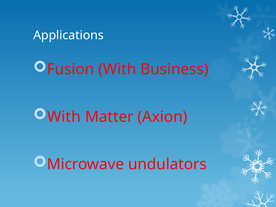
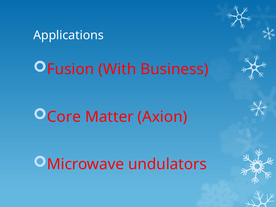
With at (64, 117): With -> Core
